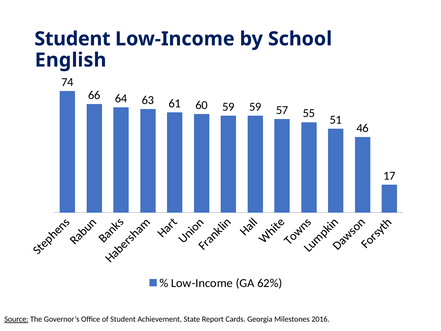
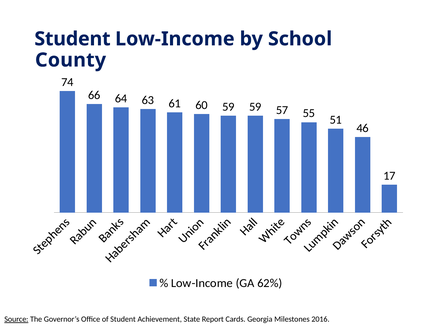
English: English -> County
